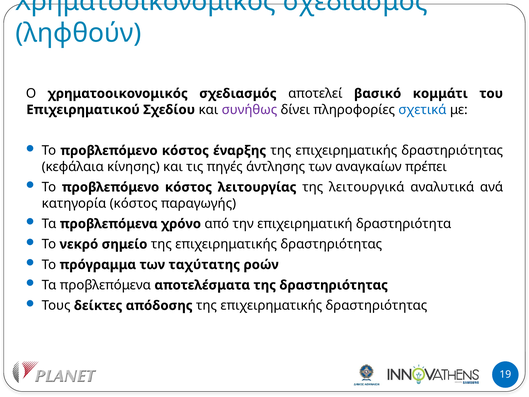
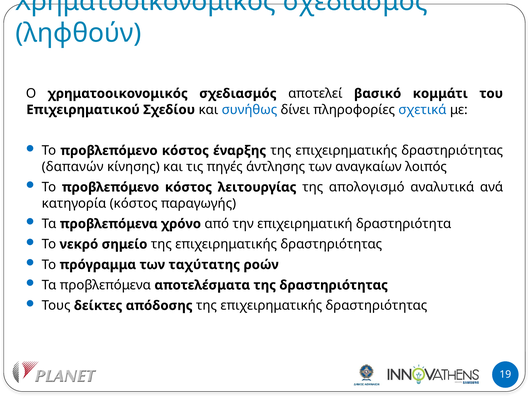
συνήθως colour: purple -> blue
κεφάλαια: κεφάλαια -> δαπανών
πρέπει: πρέπει -> λοιπός
λειτουργικά: λειτουργικά -> απολογισμό
